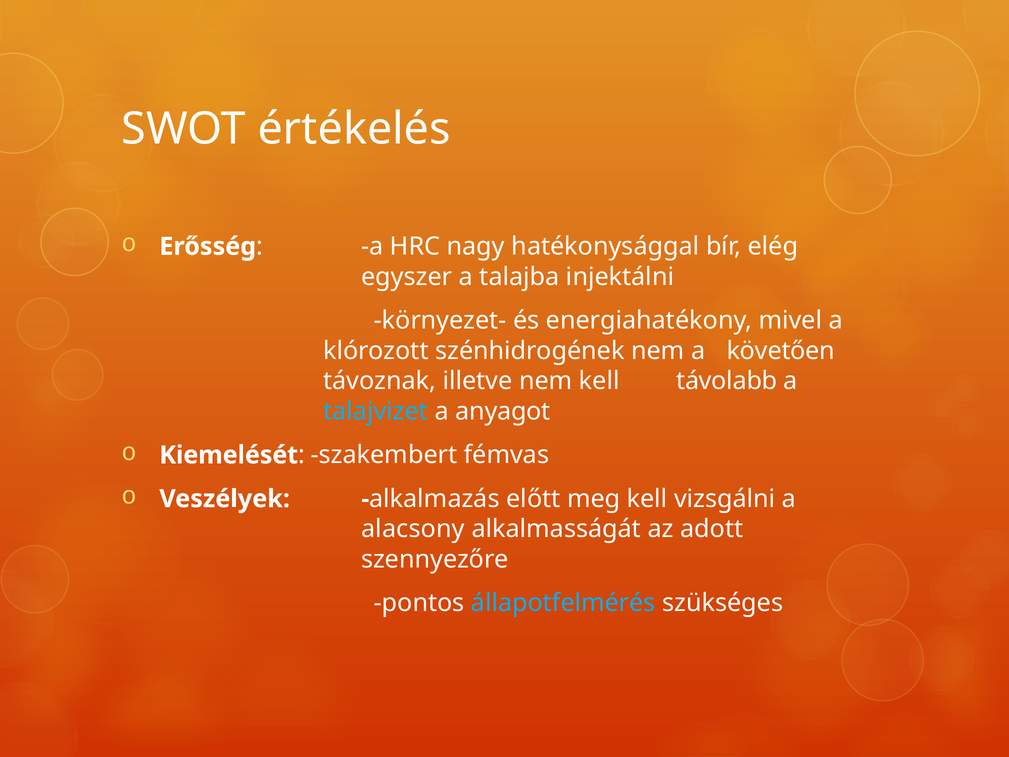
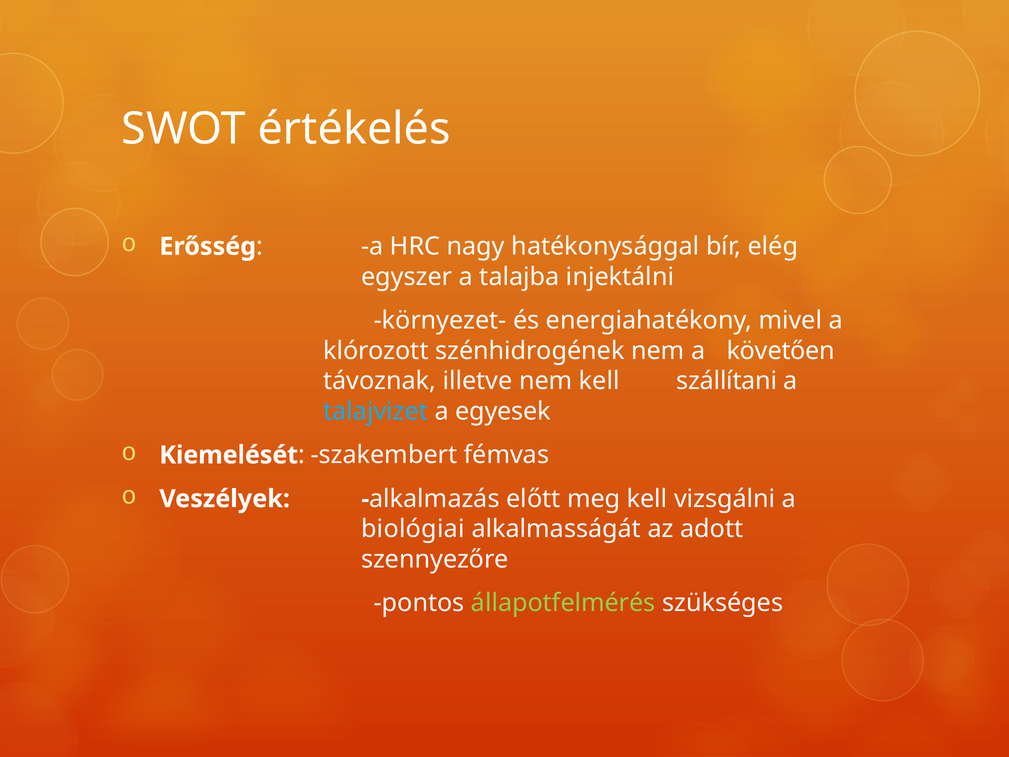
távolabb: távolabb -> szállítani
anyagot: anyagot -> egyesek
alacsony: alacsony -> biológiai
állapotfelmérés colour: light blue -> light green
